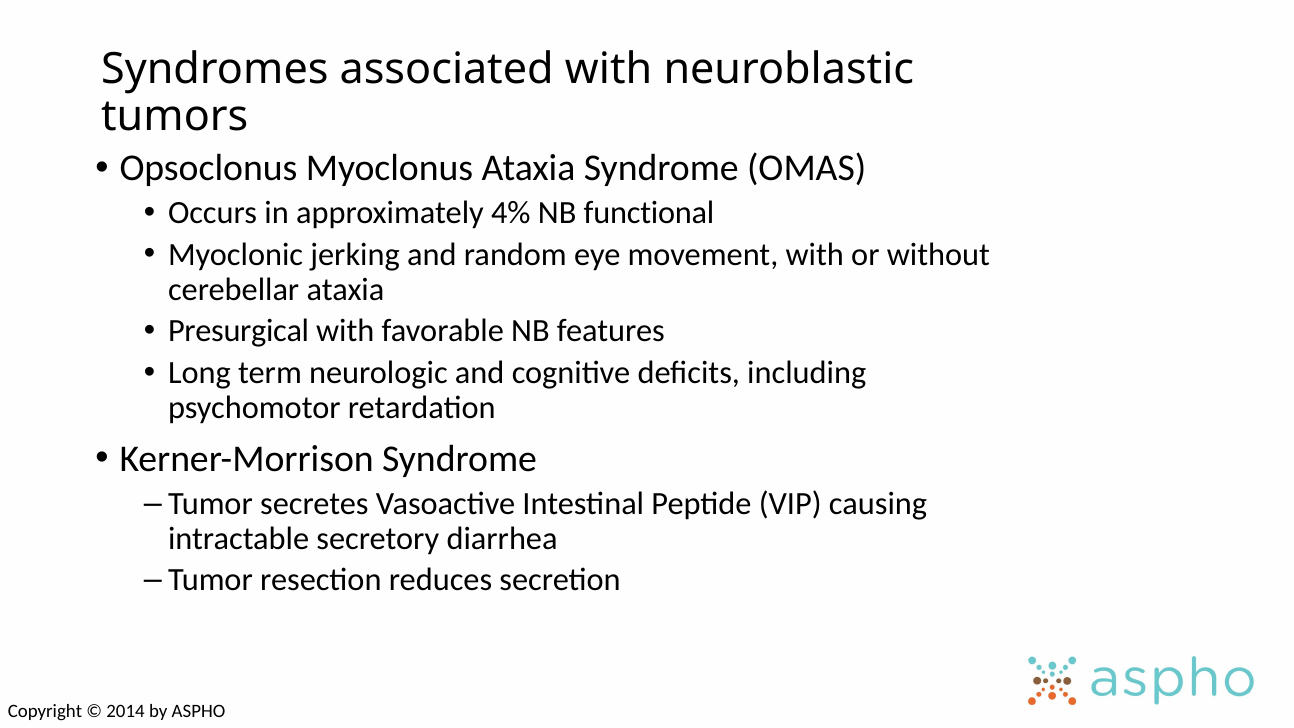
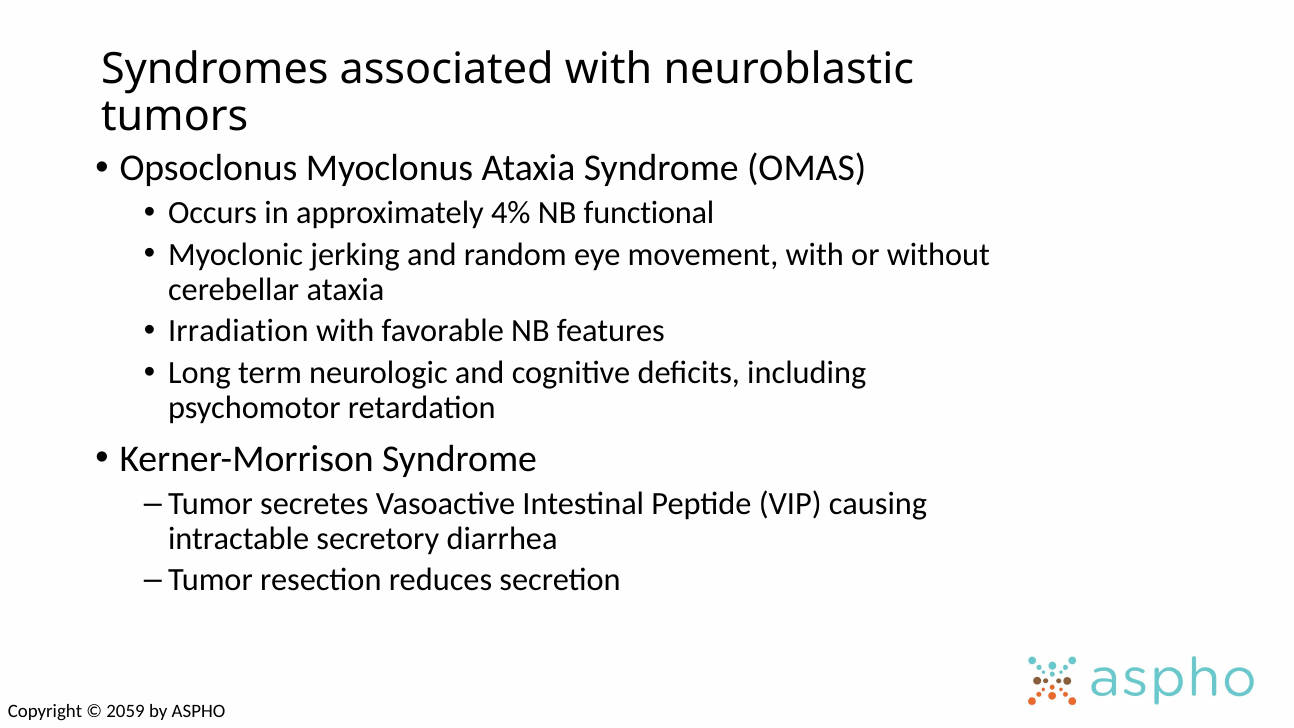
Presurgical: Presurgical -> Irradiation
2014: 2014 -> 2059
